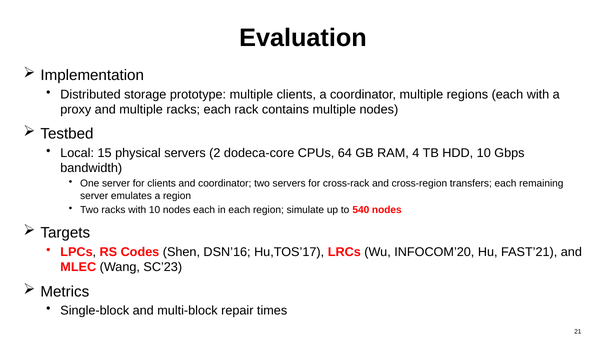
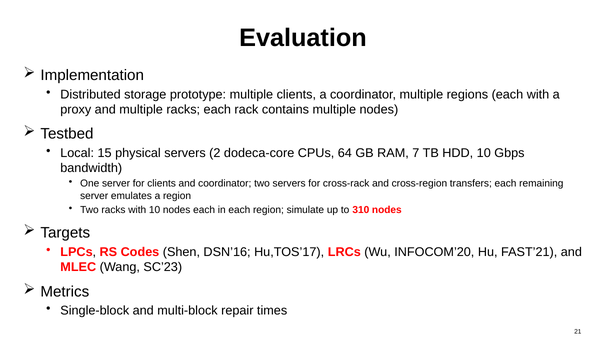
4: 4 -> 7
540: 540 -> 310
